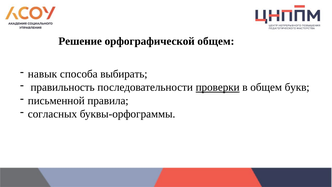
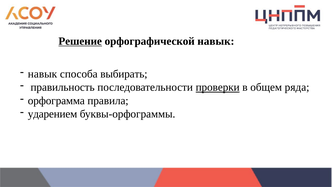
Решение underline: none -> present
орфографической общем: общем -> навык
букв: букв -> ряда
письменной: письменной -> орфограмма
согласных: согласных -> ударением
